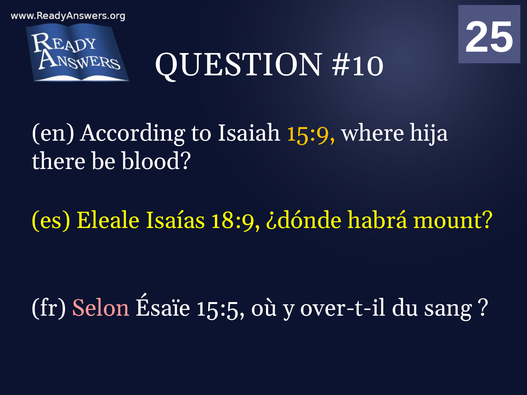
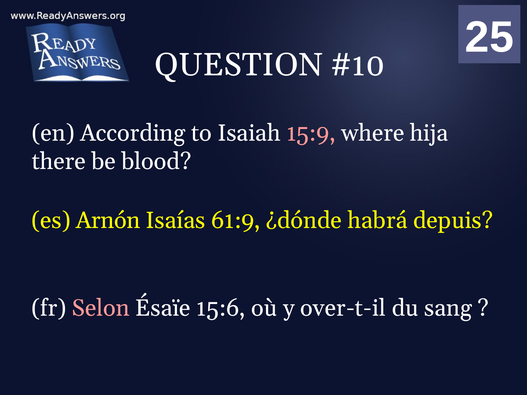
15:9 colour: yellow -> pink
Eleale: Eleale -> Arnón
18:9: 18:9 -> 61:9
mount: mount -> depuis
15:5: 15:5 -> 15:6
